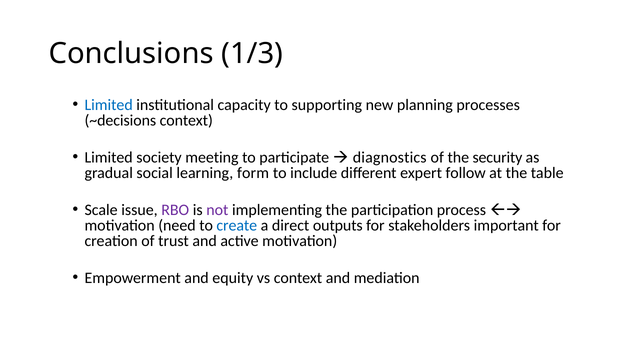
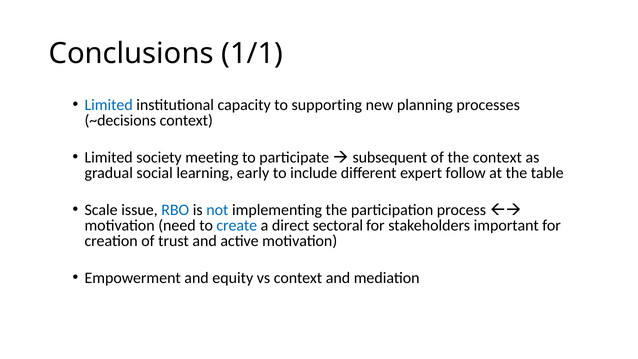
1/3: 1/3 -> 1/1
diagnostics: diagnostics -> subsequent
the security: security -> context
form: form -> early
RBO colour: purple -> blue
not colour: purple -> blue
outputs: outputs -> sectoral
